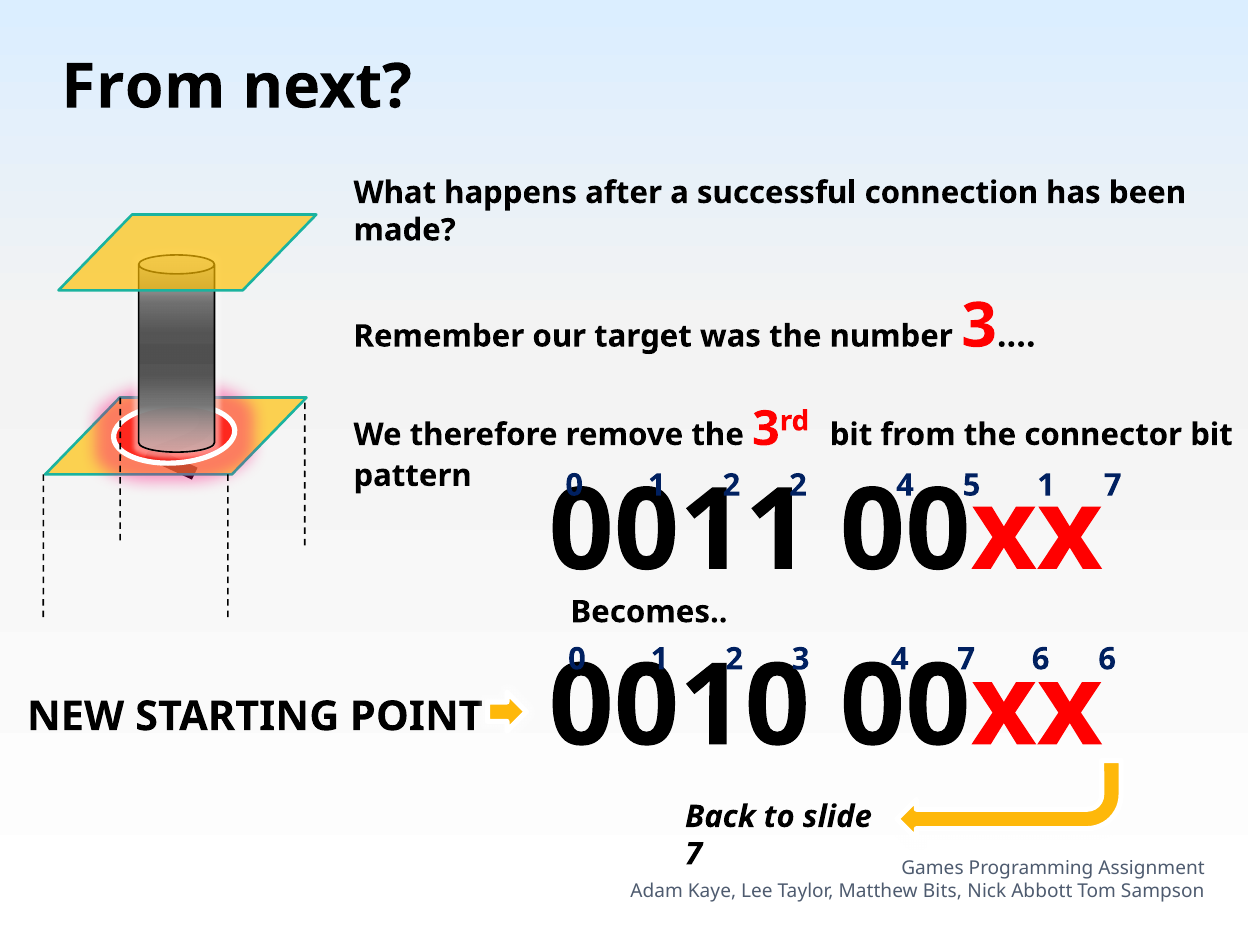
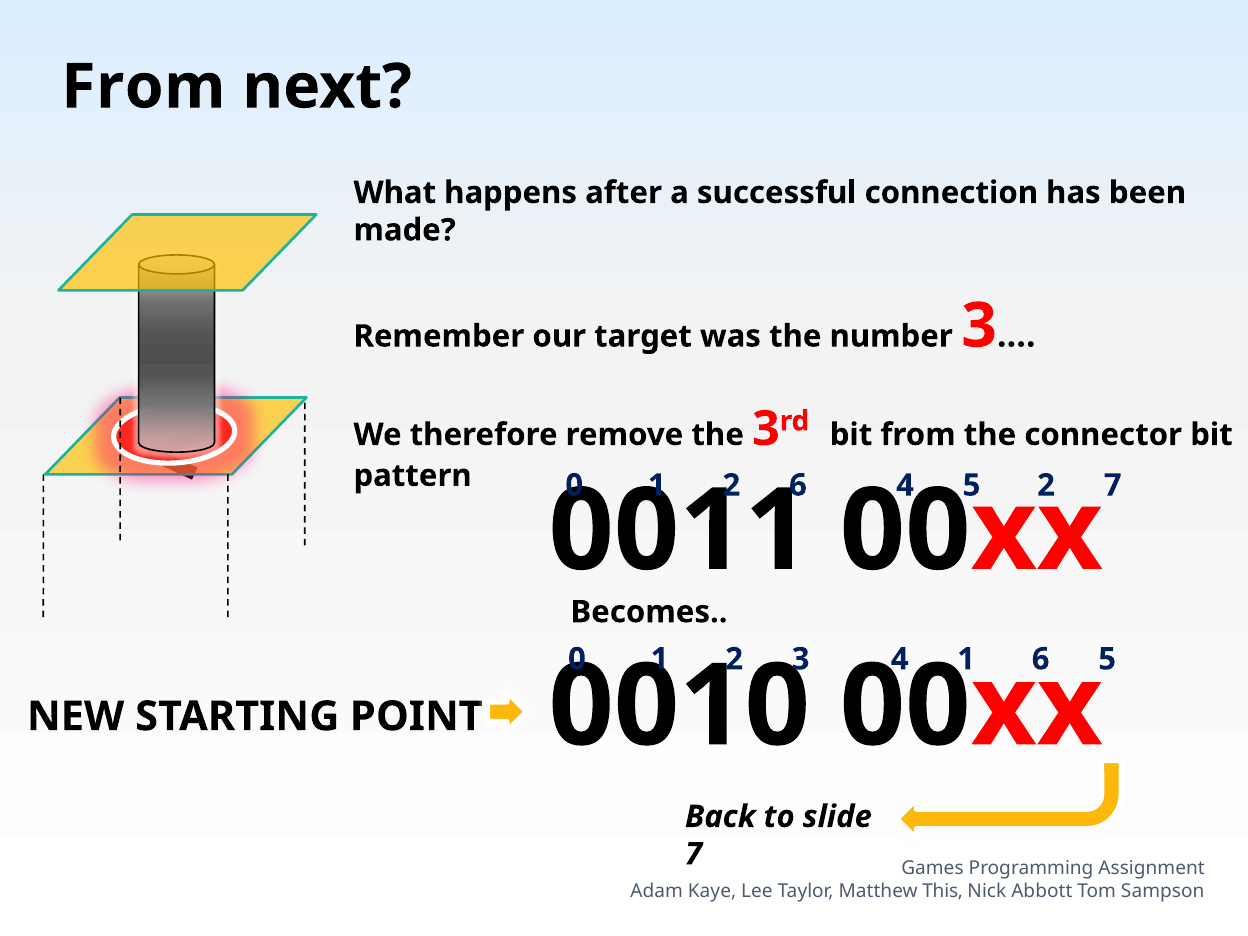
2 2: 2 -> 6
5 1: 1 -> 2
4 7: 7 -> 1
6 6: 6 -> 5
Bits: Bits -> This
